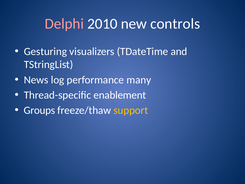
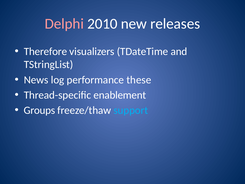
controls: controls -> releases
Gesturing: Gesturing -> Therefore
many: many -> these
support colour: yellow -> light blue
